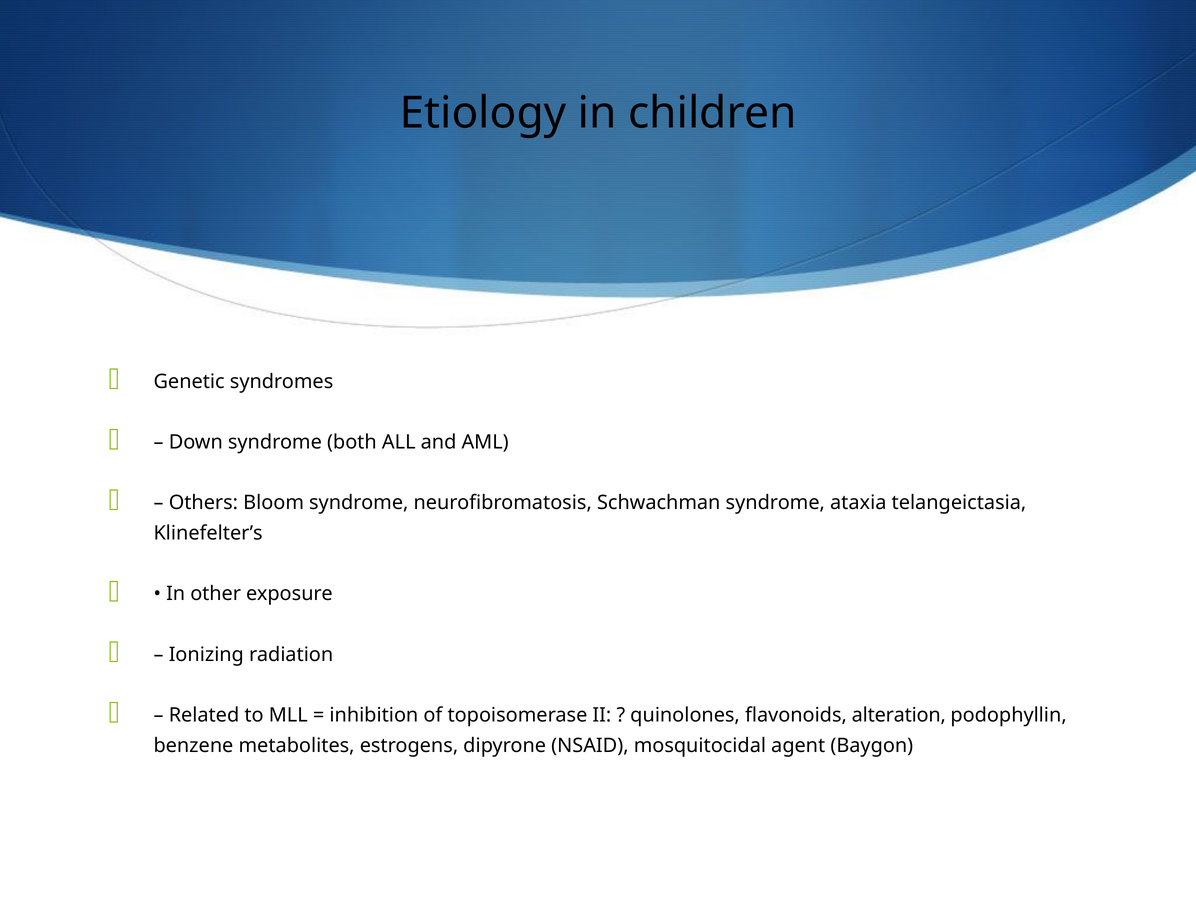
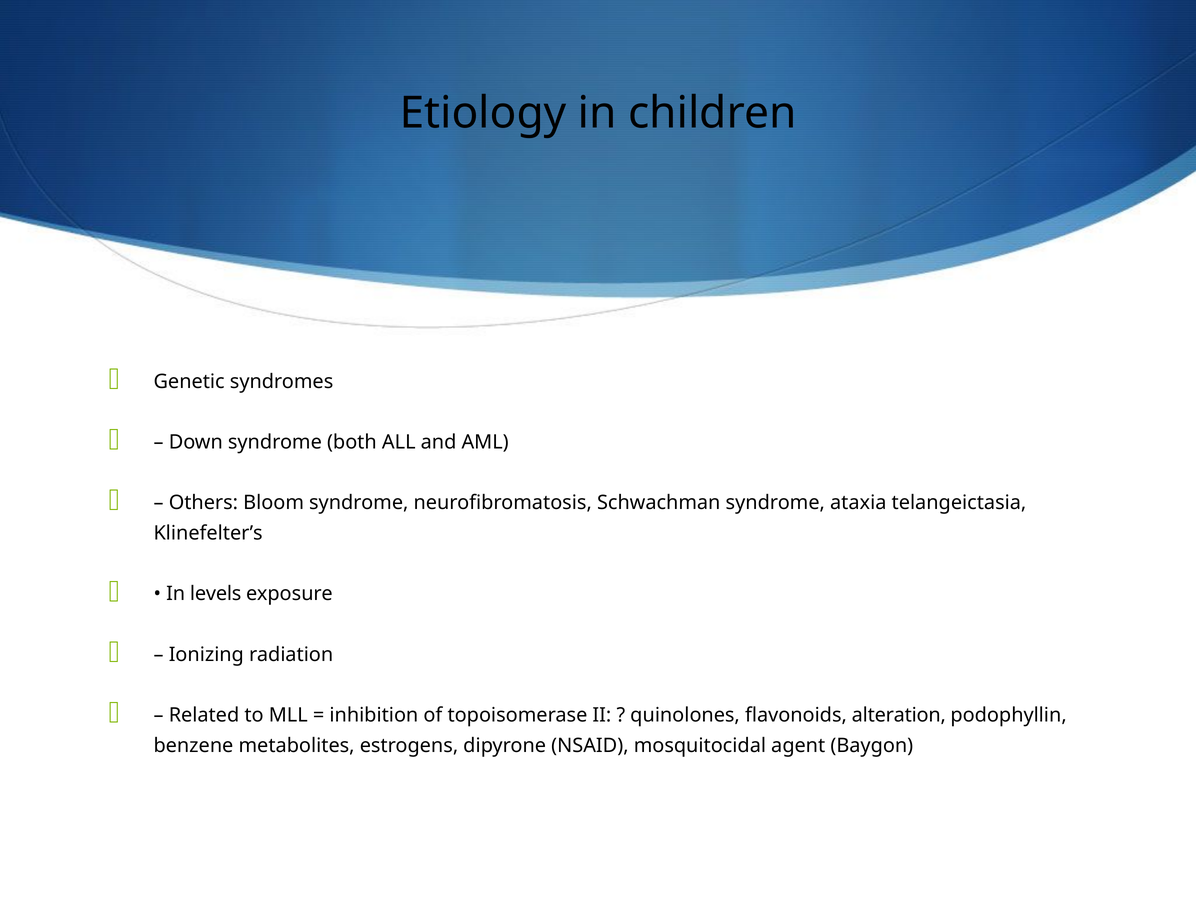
other: other -> levels
